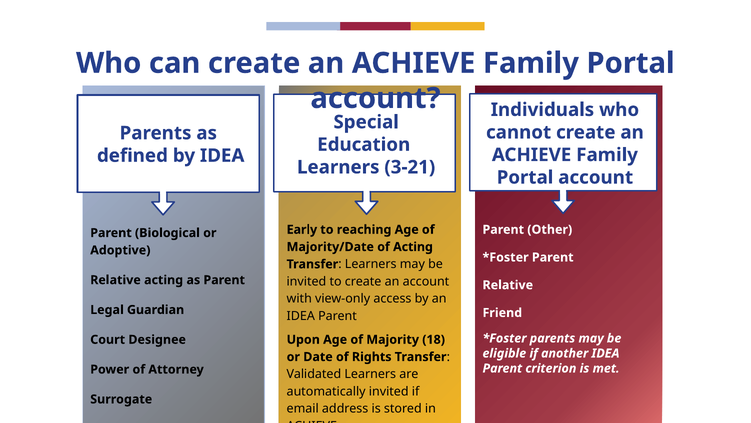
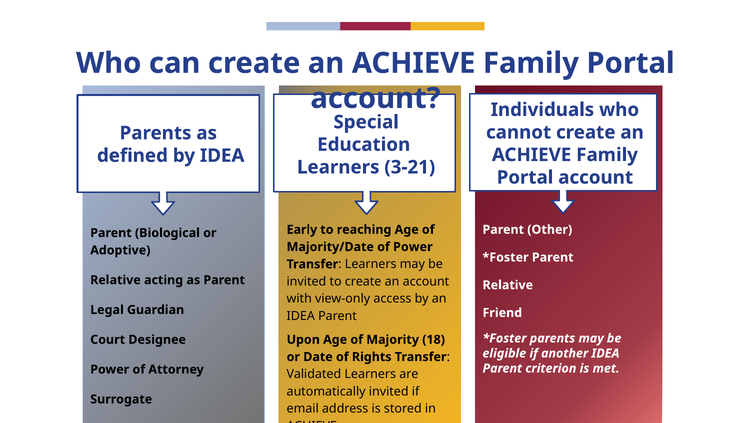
of Acting: Acting -> Power
